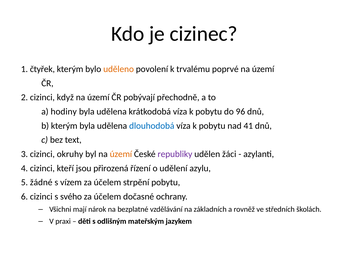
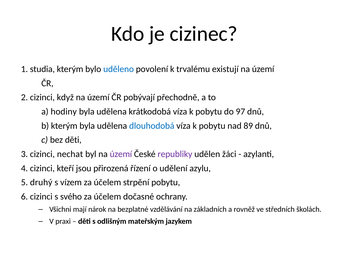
čtyřek: čtyřek -> studia
uděleno colour: orange -> blue
poprvé: poprvé -> existují
96: 96 -> 97
41: 41 -> 89
bez text: text -> děti
okruhy: okruhy -> nechat
území at (121, 154) colour: orange -> purple
žádné: žádné -> druhý
